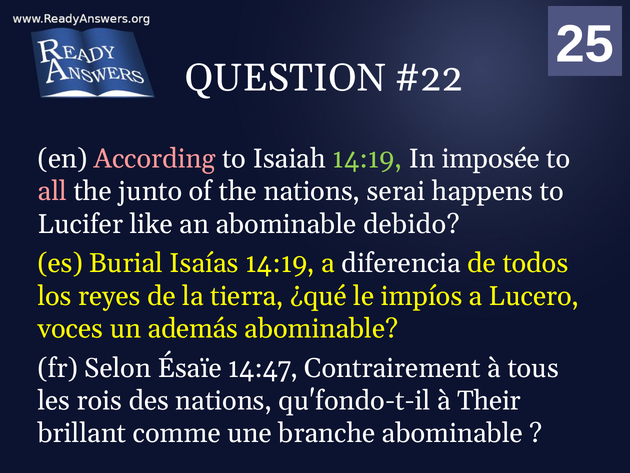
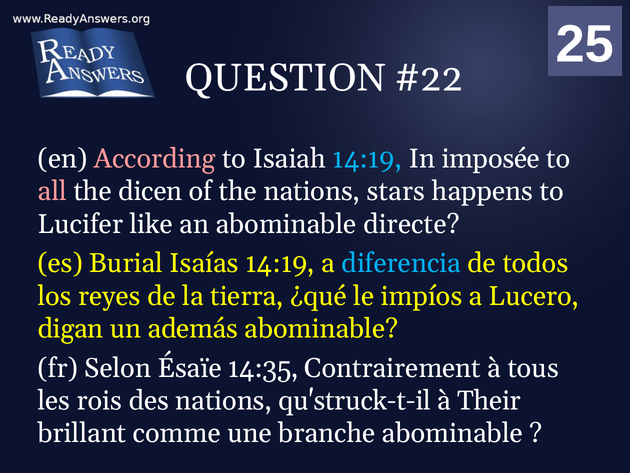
14:19 at (367, 159) colour: light green -> light blue
junto: junto -> dicen
serai: serai -> stars
debido: debido -> directe
diferencia colour: white -> light blue
voces: voces -> digan
14:47: 14:47 -> 14:35
qu'fondo-t-il: qu'fondo-t-il -> qu'struck-t-il
